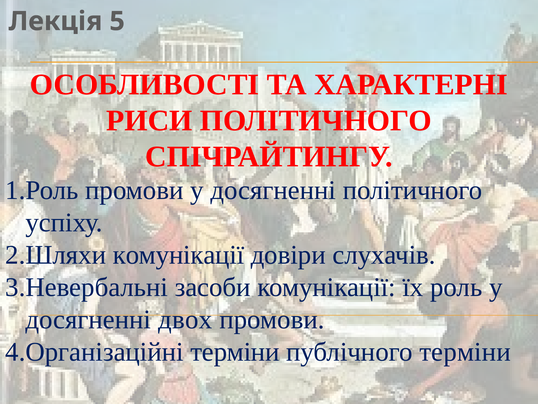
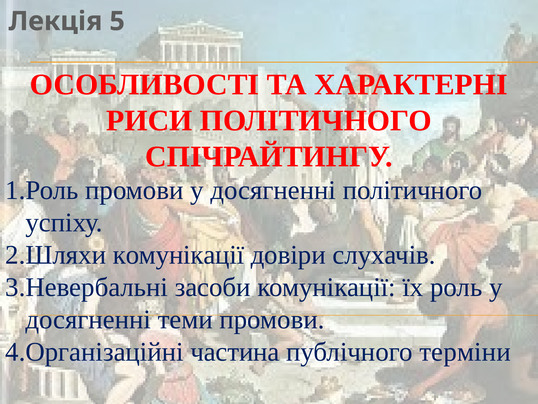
двох: двох -> теми
терміни at (235, 352): терміни -> частина
